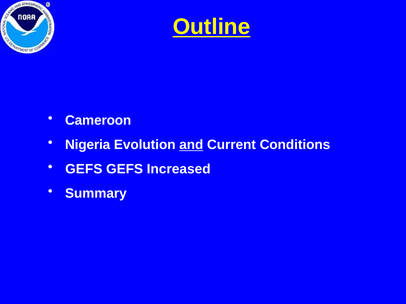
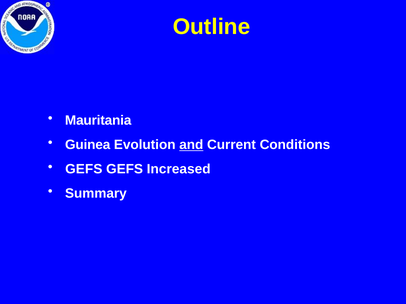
Outline underline: present -> none
Cameroon: Cameroon -> Mauritania
Nigeria: Nigeria -> Guinea
